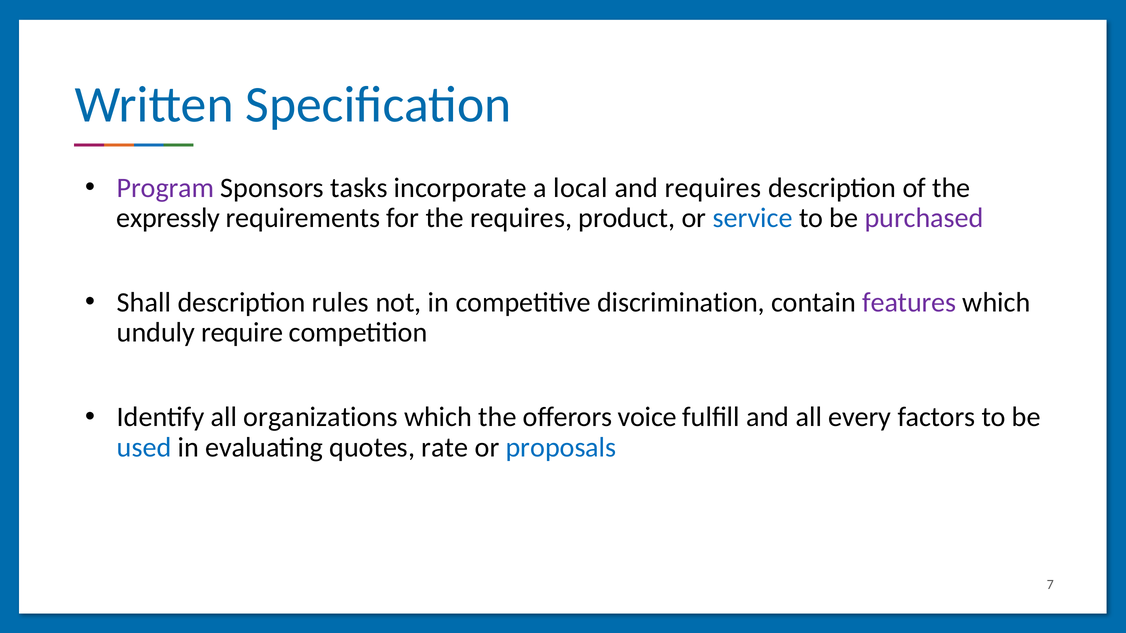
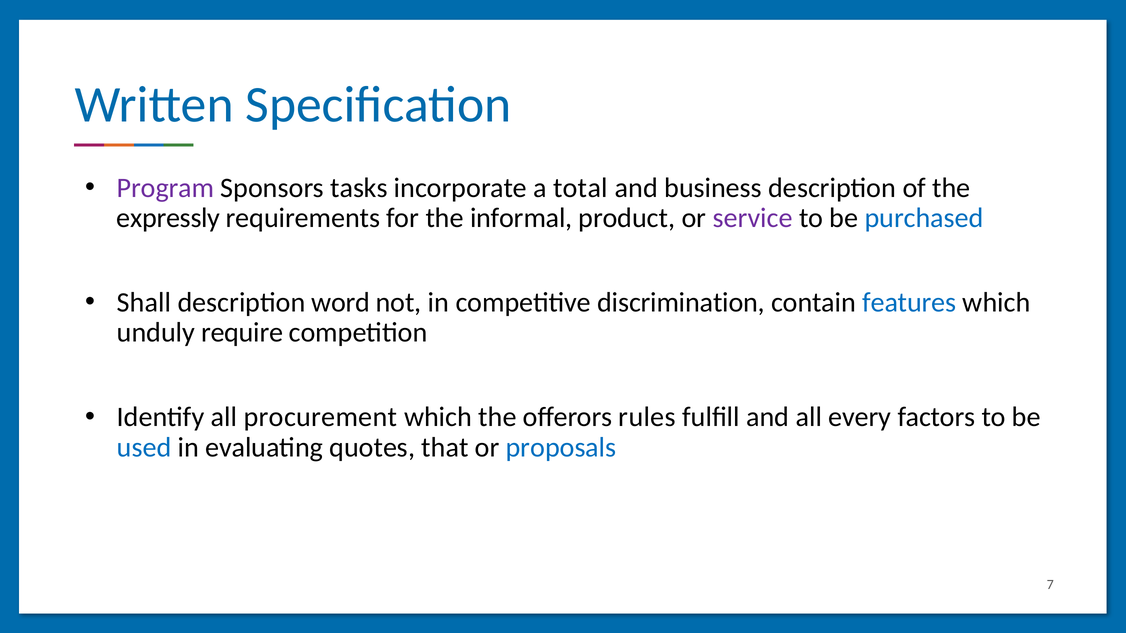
local: local -> total
and requires: requires -> business
the requires: requires -> informal
service colour: blue -> purple
purchased colour: purple -> blue
rules: rules -> word
features colour: purple -> blue
organizations: organizations -> procurement
voice: voice -> rules
rate: rate -> that
